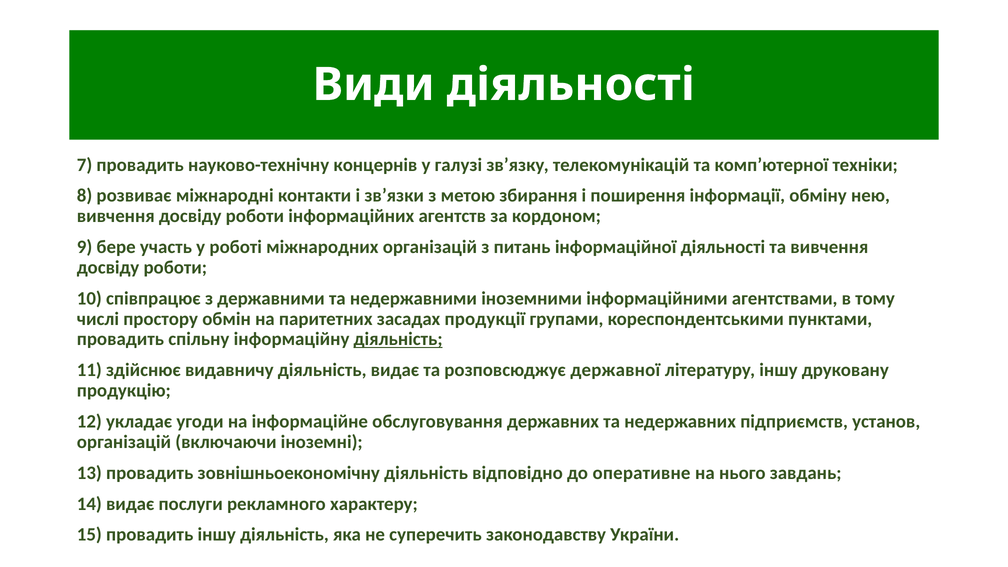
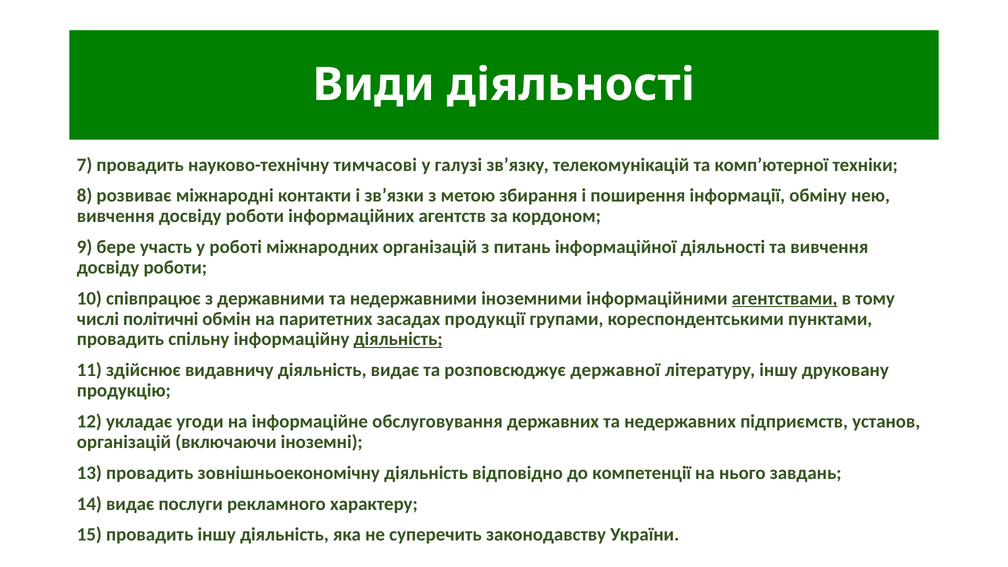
концернів: концернів -> тимчасові
агентствами underline: none -> present
простору: простору -> політичні
оперативне: оперативне -> компетенції
